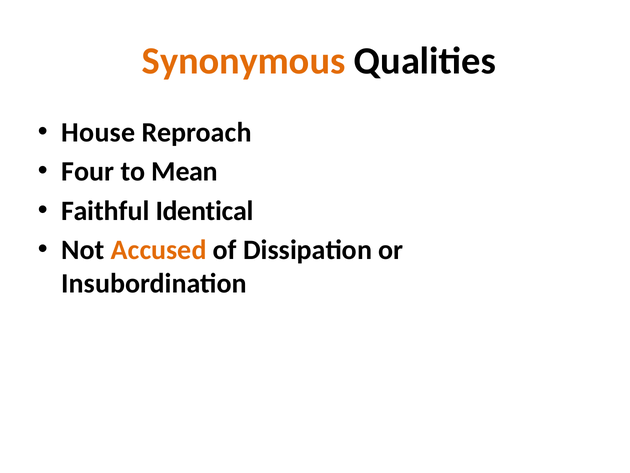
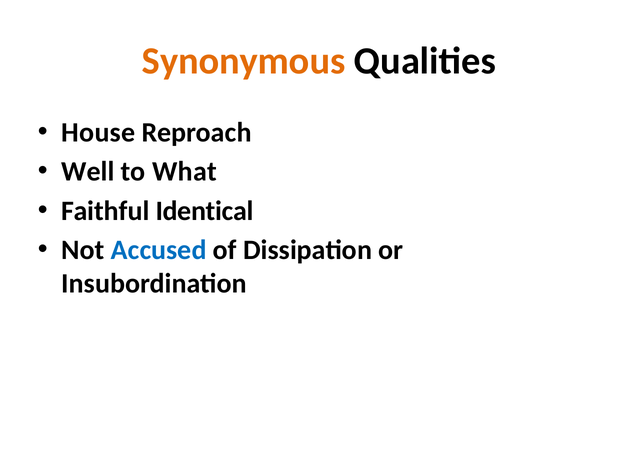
Four: Four -> Well
Mean: Mean -> What
Accused colour: orange -> blue
